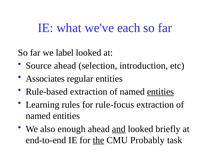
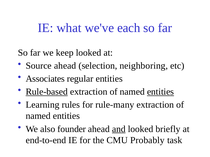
label: label -> keep
introduction: introduction -> neighboring
Rule-based underline: none -> present
rule-focus: rule-focus -> rule-many
enough: enough -> founder
the underline: present -> none
